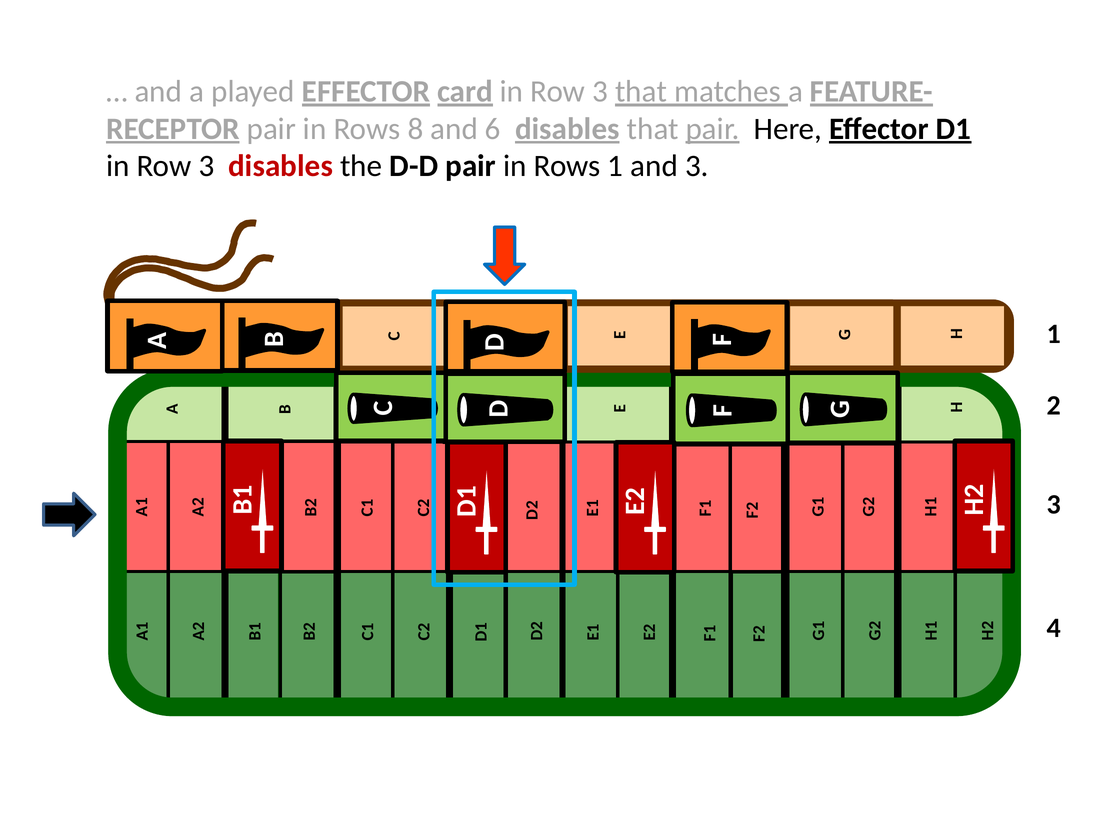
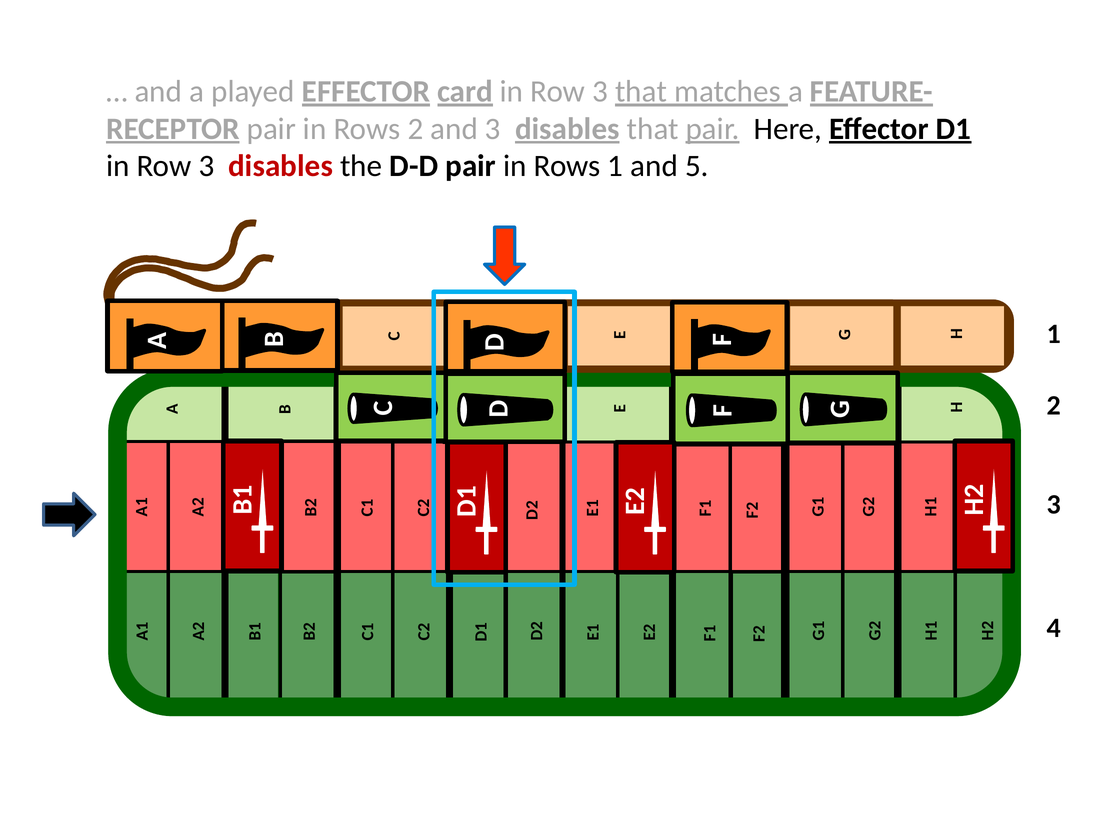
Rows 8: 8 -> 2
and 6: 6 -> 3
and 3: 3 -> 5
